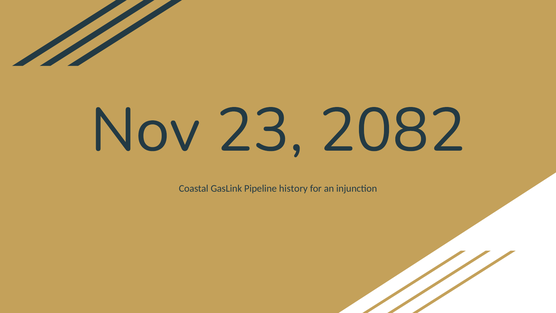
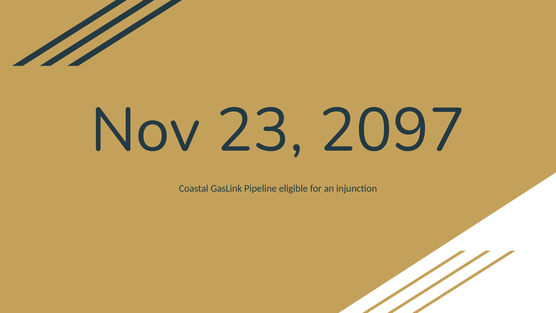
2082: 2082 -> 2097
history: history -> eligible
